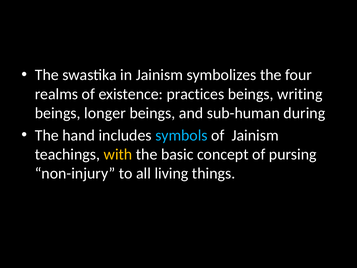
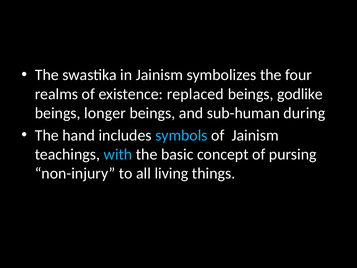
practices: practices -> replaced
writing: writing -> godlike
with colour: yellow -> light blue
